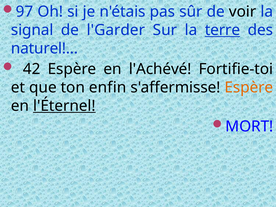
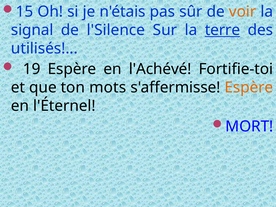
97: 97 -> 15
voir colour: black -> orange
l'Garder: l'Garder -> l'Silence
naturel: naturel -> utilisés
42: 42 -> 19
enfin: enfin -> mots
l'Éternel underline: present -> none
